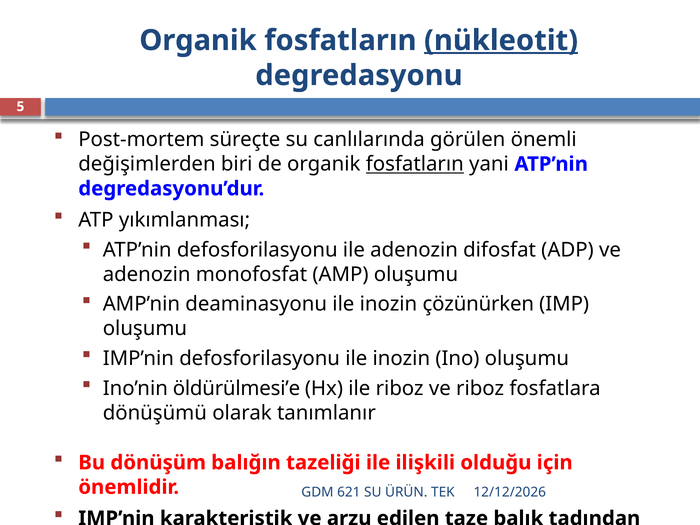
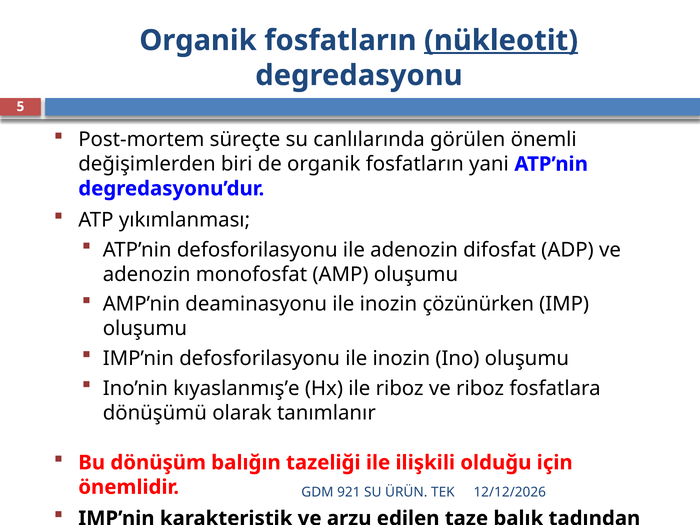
fosfatların at (415, 164) underline: present -> none
öldürülmesi’e: öldürülmesi’e -> kıyaslanmış’e
621: 621 -> 921
